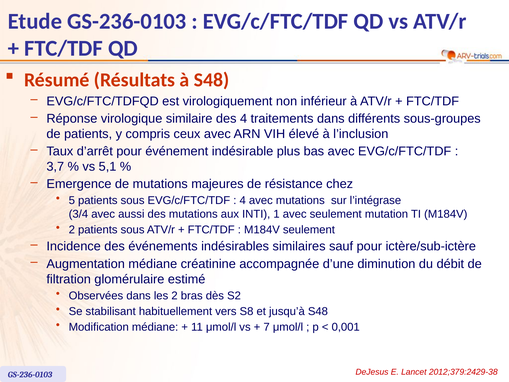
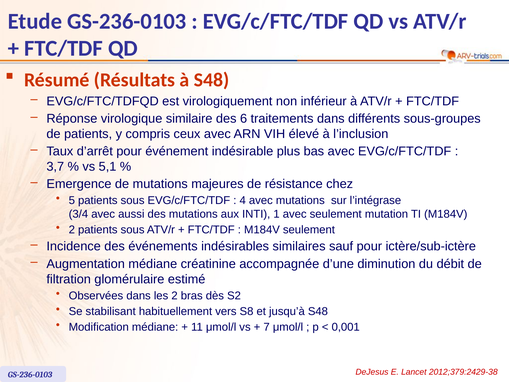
des 4: 4 -> 6
